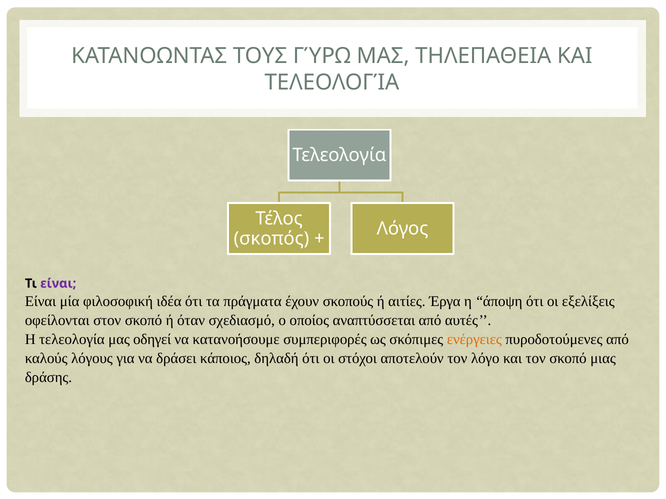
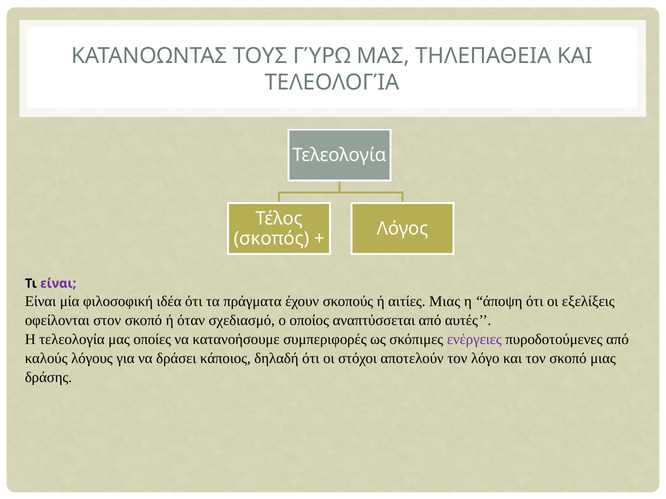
αιτίες Έργα: Έργα -> Μιας
οδηγεί: οδηγεί -> οποίες
ενέργειες colour: orange -> purple
